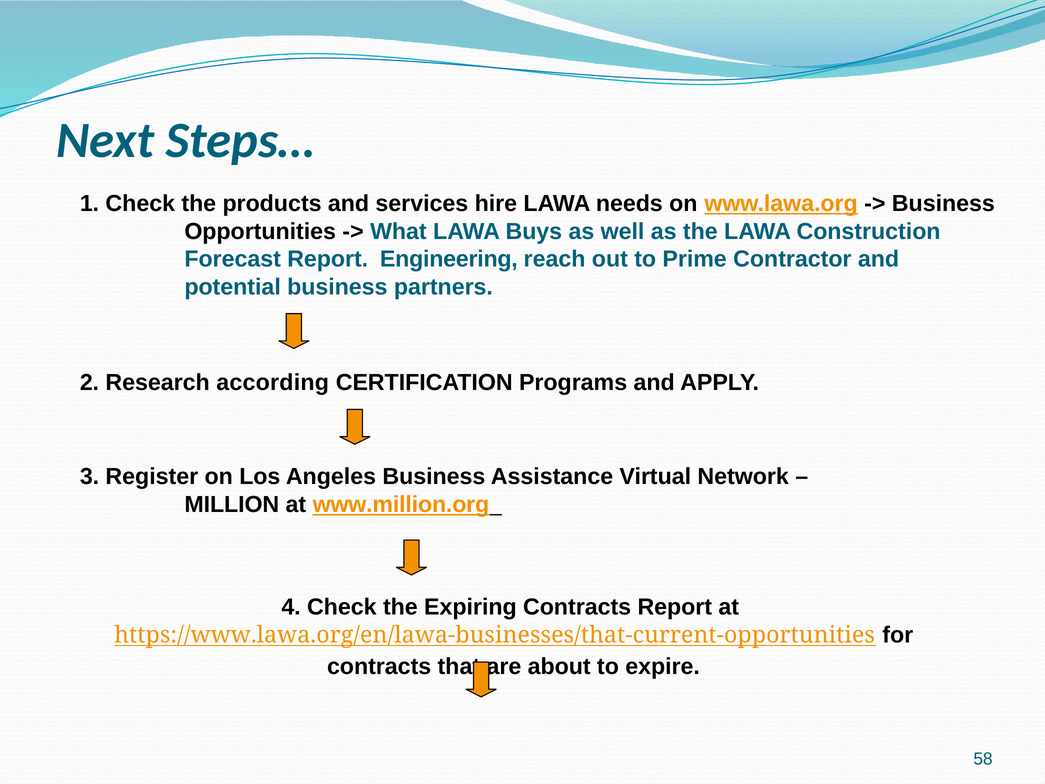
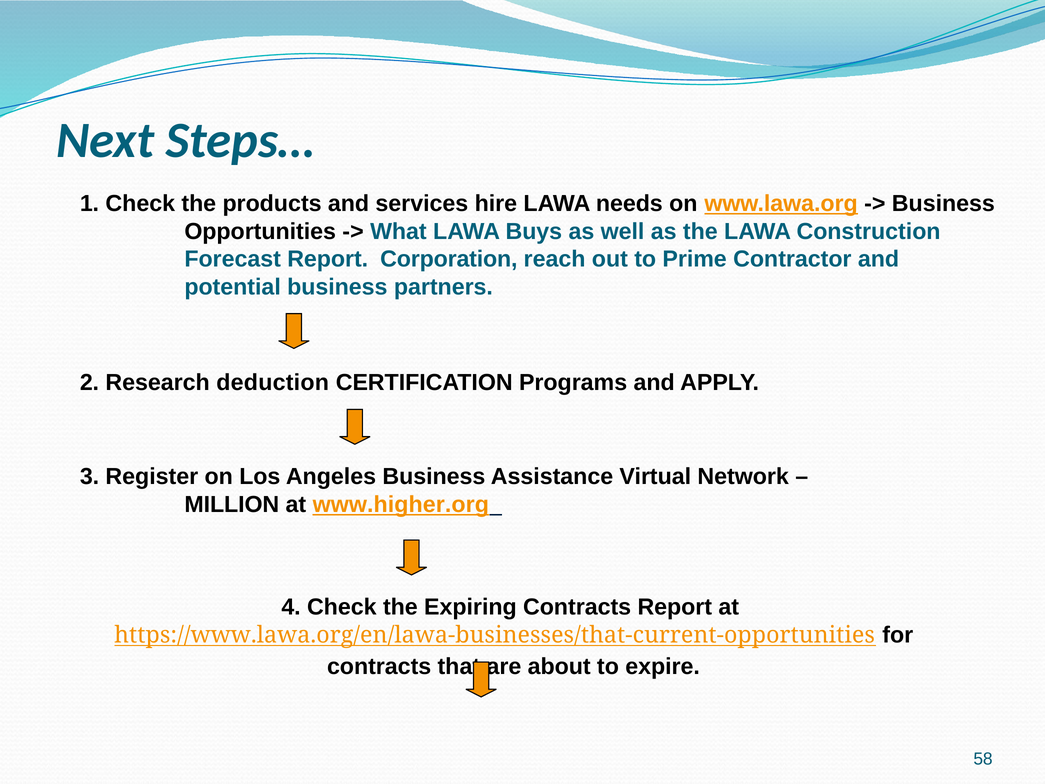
Engineering: Engineering -> Corporation
according: according -> deduction
www.million.org: www.million.org -> www.higher.org
